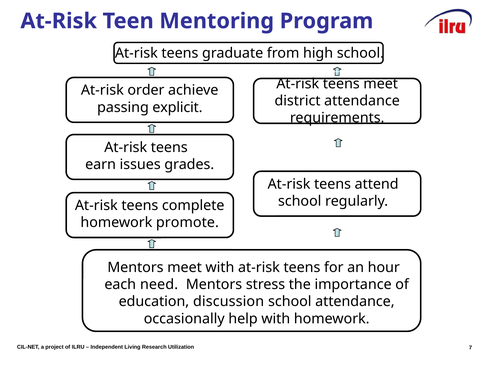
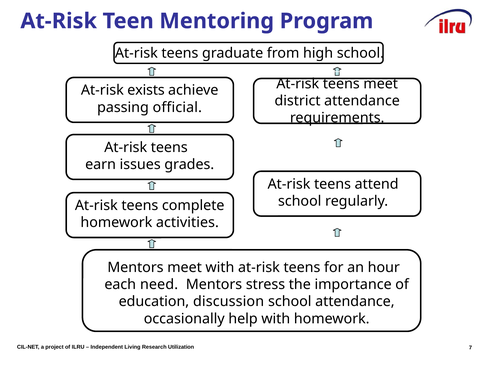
order: order -> exists
explicit: explicit -> official
promote: promote -> activities
